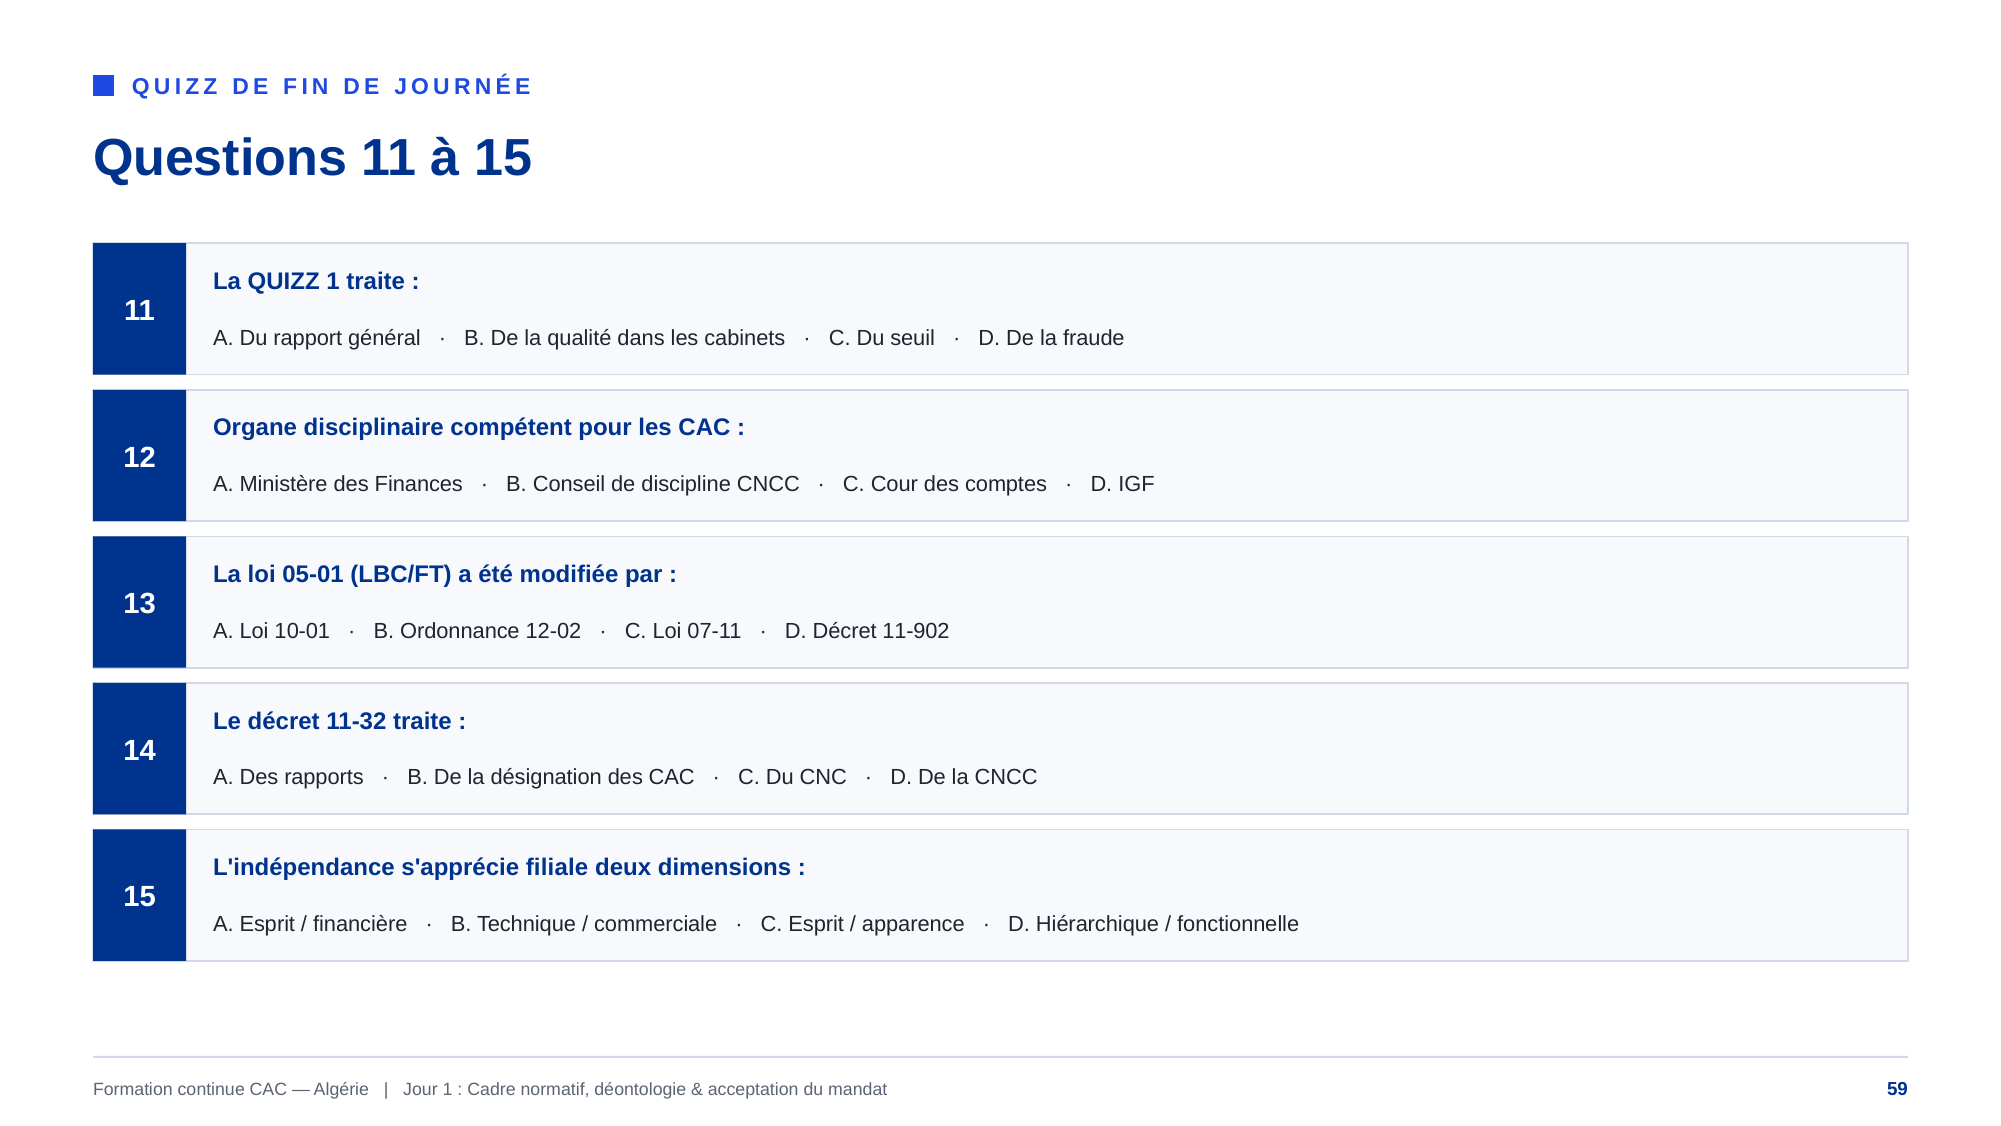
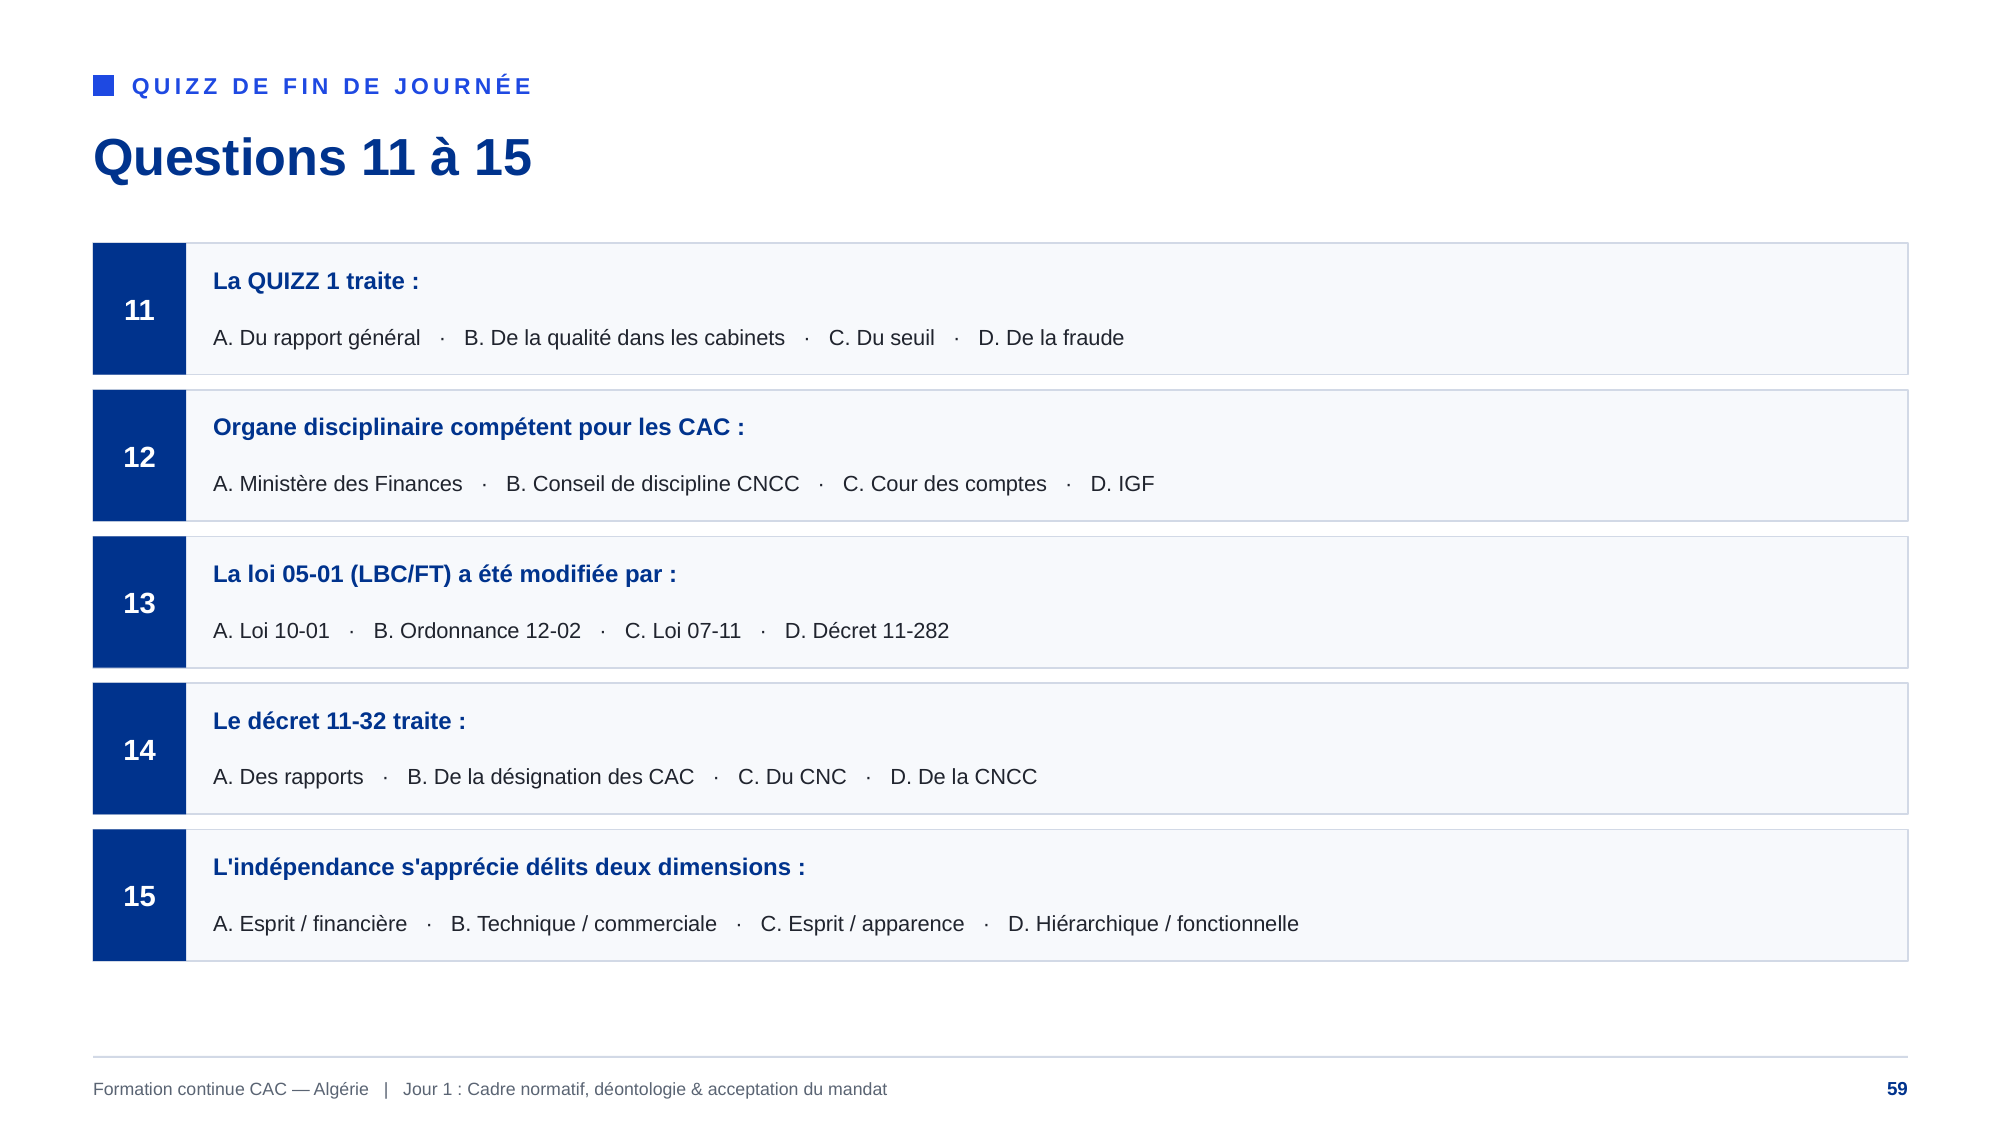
11-902: 11-902 -> 11-282
filiale: filiale -> délits
